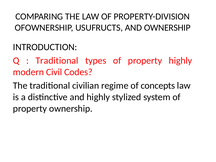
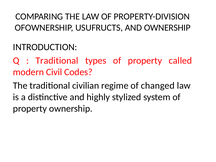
property highly: highly -> called
concepts: concepts -> changed
